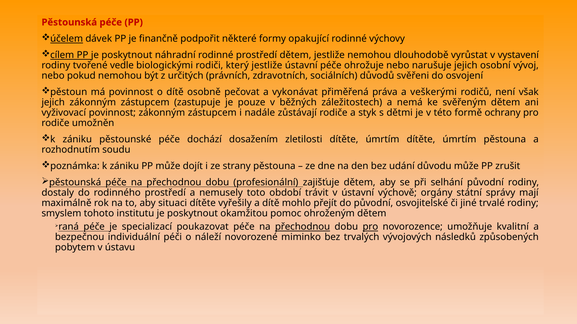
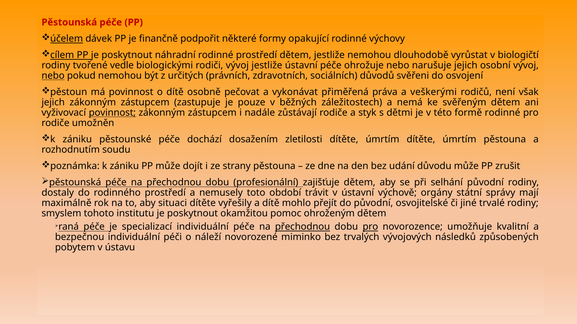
vystavení: vystavení -> biologičtí
rodiči který: který -> vývoj
nebo at (53, 76) underline: none -> present
povinnost at (112, 113) underline: none -> present
formě ochrany: ochrany -> rodinné
specializací poukazovat: poukazovat -> individuální
